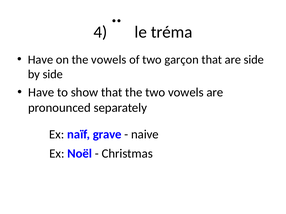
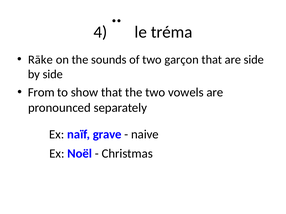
Have at (41, 60): Have -> Rāke
the vowels: vowels -> sounds
Have at (41, 93): Have -> From
